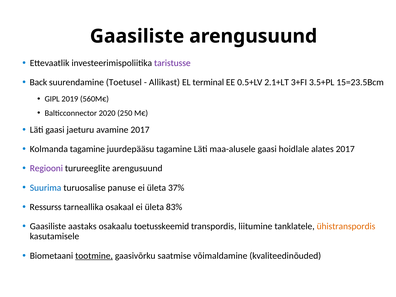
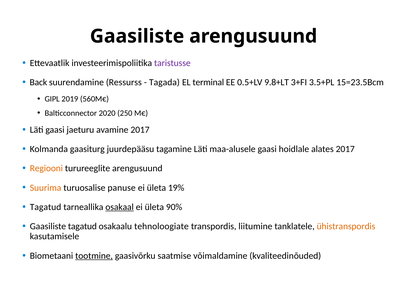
Toetusel: Toetusel -> Ressurss
Allikast: Allikast -> Tagada
2.1+LT: 2.1+LT -> 9.8+LT
Kolmanda tagamine: tagamine -> gaasiturg
Regiooni colour: purple -> orange
Suurima colour: blue -> orange
37%: 37% -> 19%
Ressurss at (46, 207): Ressurss -> Tagatud
osakaal underline: none -> present
83%: 83% -> 90%
Gaasiliste aastaks: aastaks -> tagatud
toetusskeemid: toetusskeemid -> tehnoloogiate
